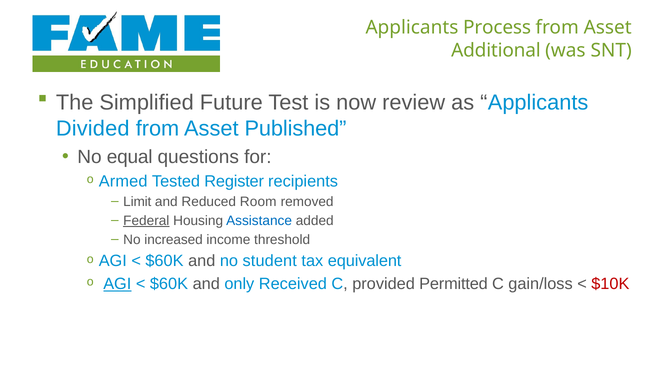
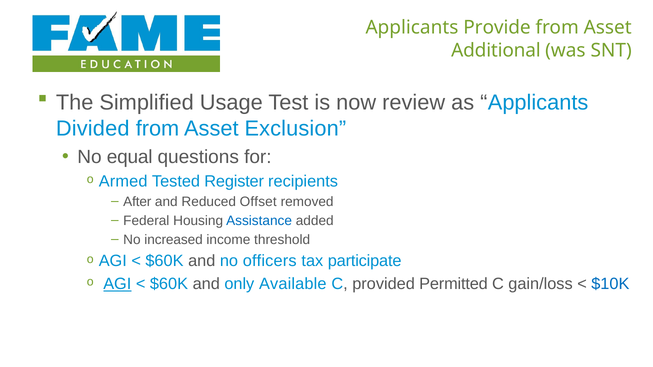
Process: Process -> Provide
Future: Future -> Usage
Published: Published -> Exclusion
Limit: Limit -> After
Room: Room -> Offset
Federal underline: present -> none
student: student -> officers
equivalent: equivalent -> participate
Received: Received -> Available
$10K colour: red -> blue
